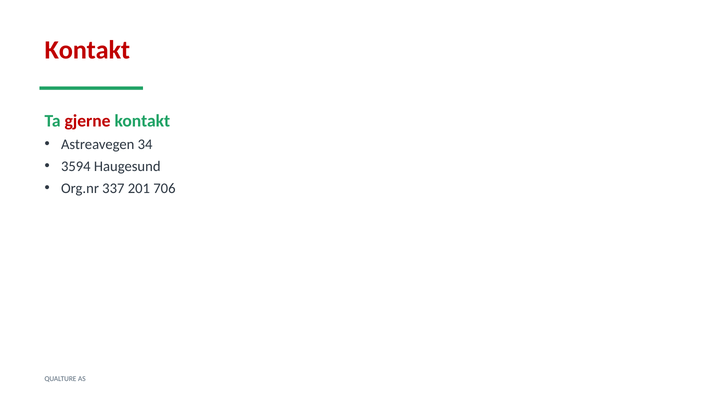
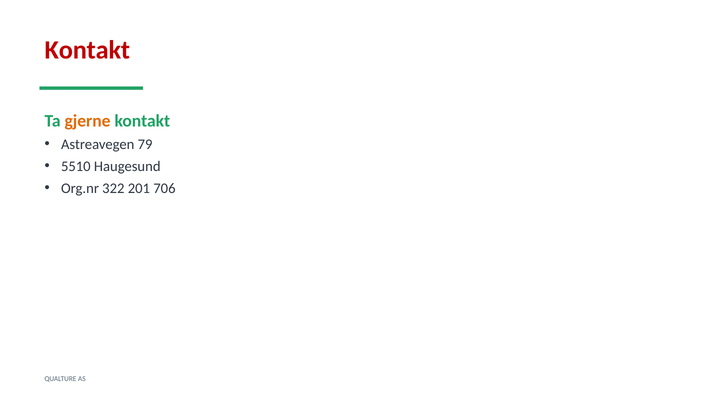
gjerne colour: red -> orange
34: 34 -> 79
3594: 3594 -> 5510
337: 337 -> 322
